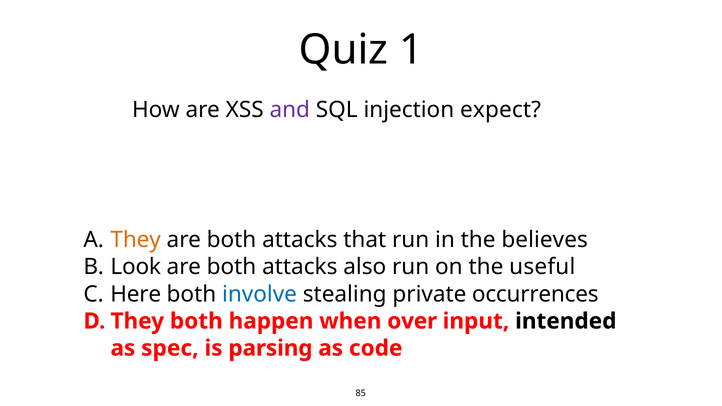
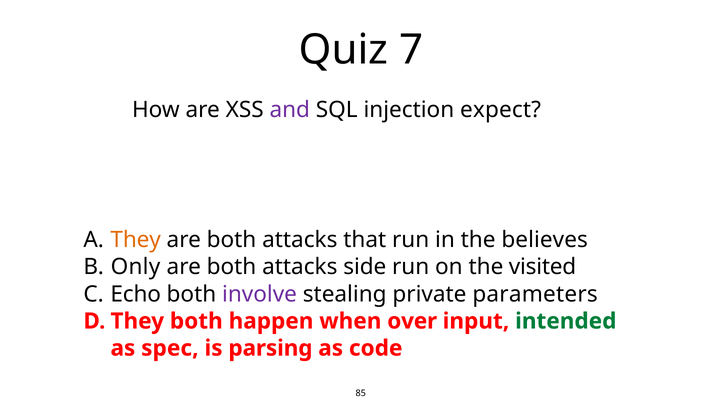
1: 1 -> 7
Look: Look -> Only
also: also -> side
useful: useful -> visited
Here: Here -> Echo
involve colour: blue -> purple
occurrences: occurrences -> parameters
intended colour: black -> green
